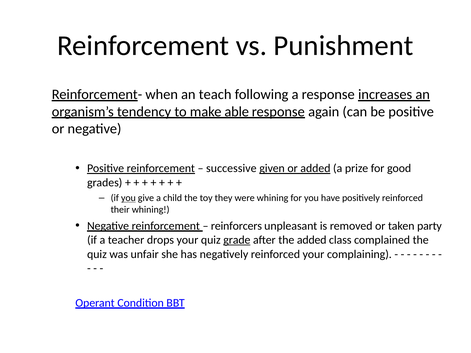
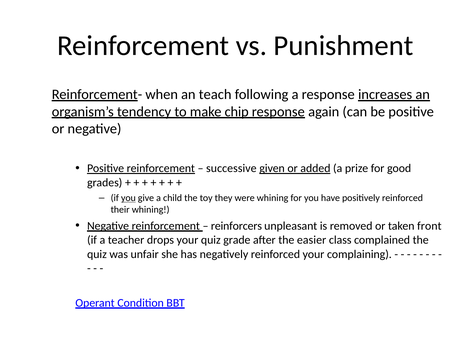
able: able -> chip
party: party -> front
grade underline: present -> none
the added: added -> easier
